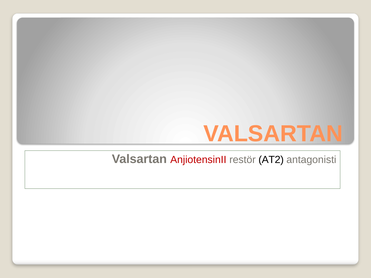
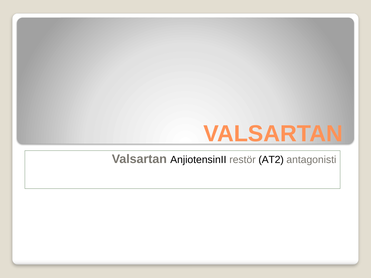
AnjiotensinII colour: red -> black
